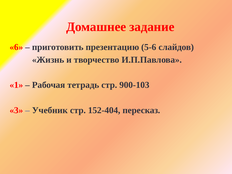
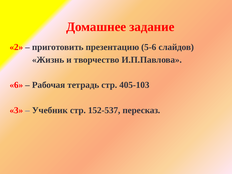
6: 6 -> 2
1: 1 -> 6
900-103: 900-103 -> 405-103
152-404: 152-404 -> 152-537
